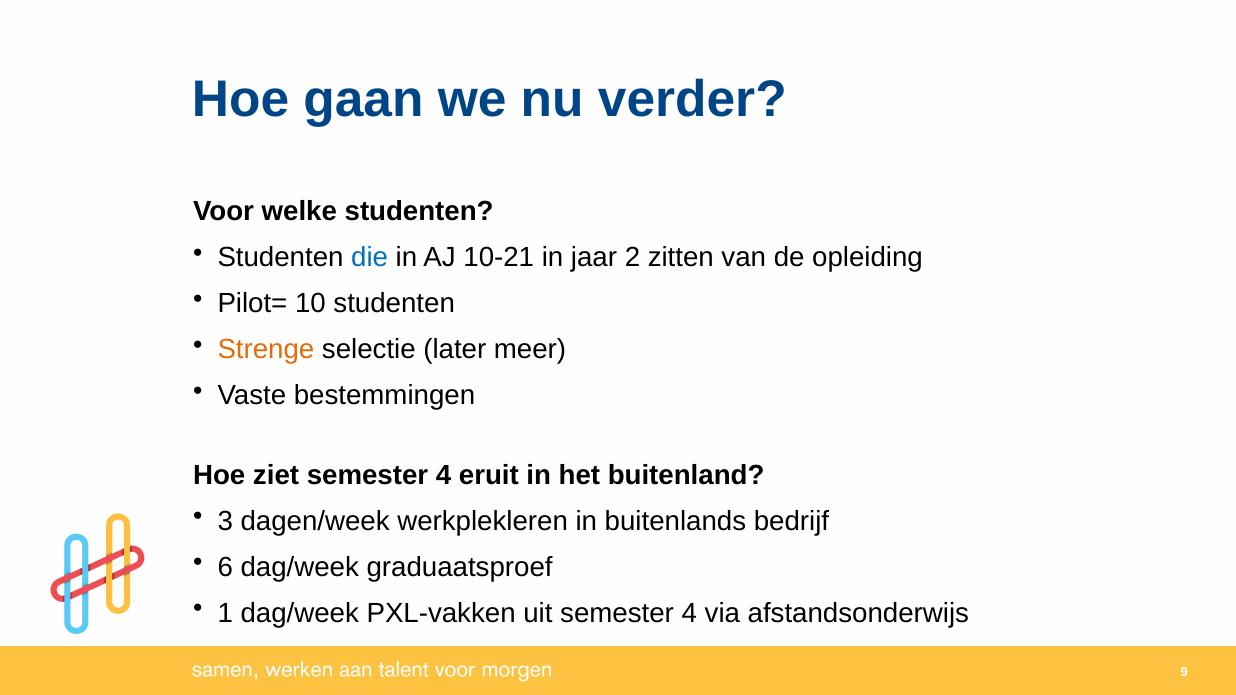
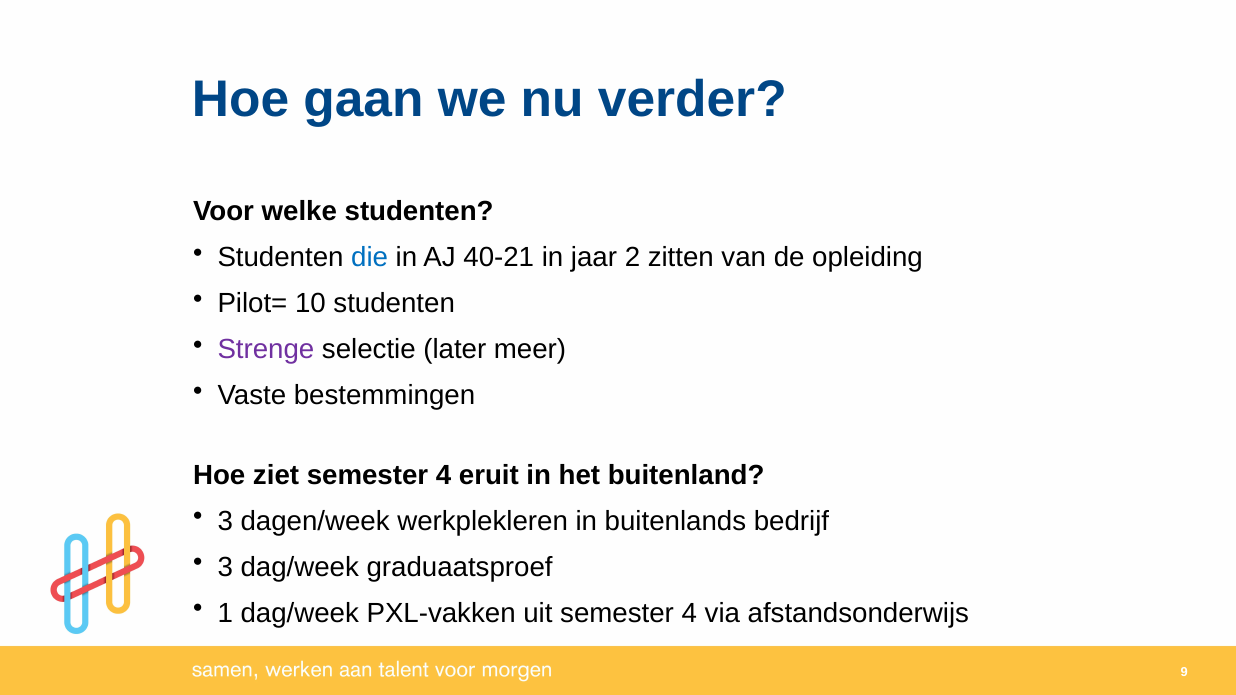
10-21: 10-21 -> 40-21
Strenge colour: orange -> purple
6 at (225, 567): 6 -> 3
